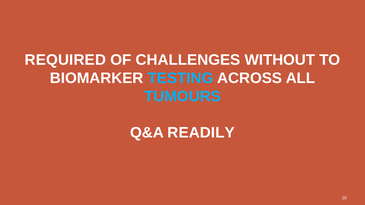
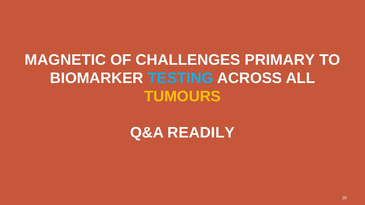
REQUIRED: REQUIRED -> MAGNETIC
WITHOUT: WITHOUT -> PRIMARY
TUMOURS colour: light blue -> yellow
